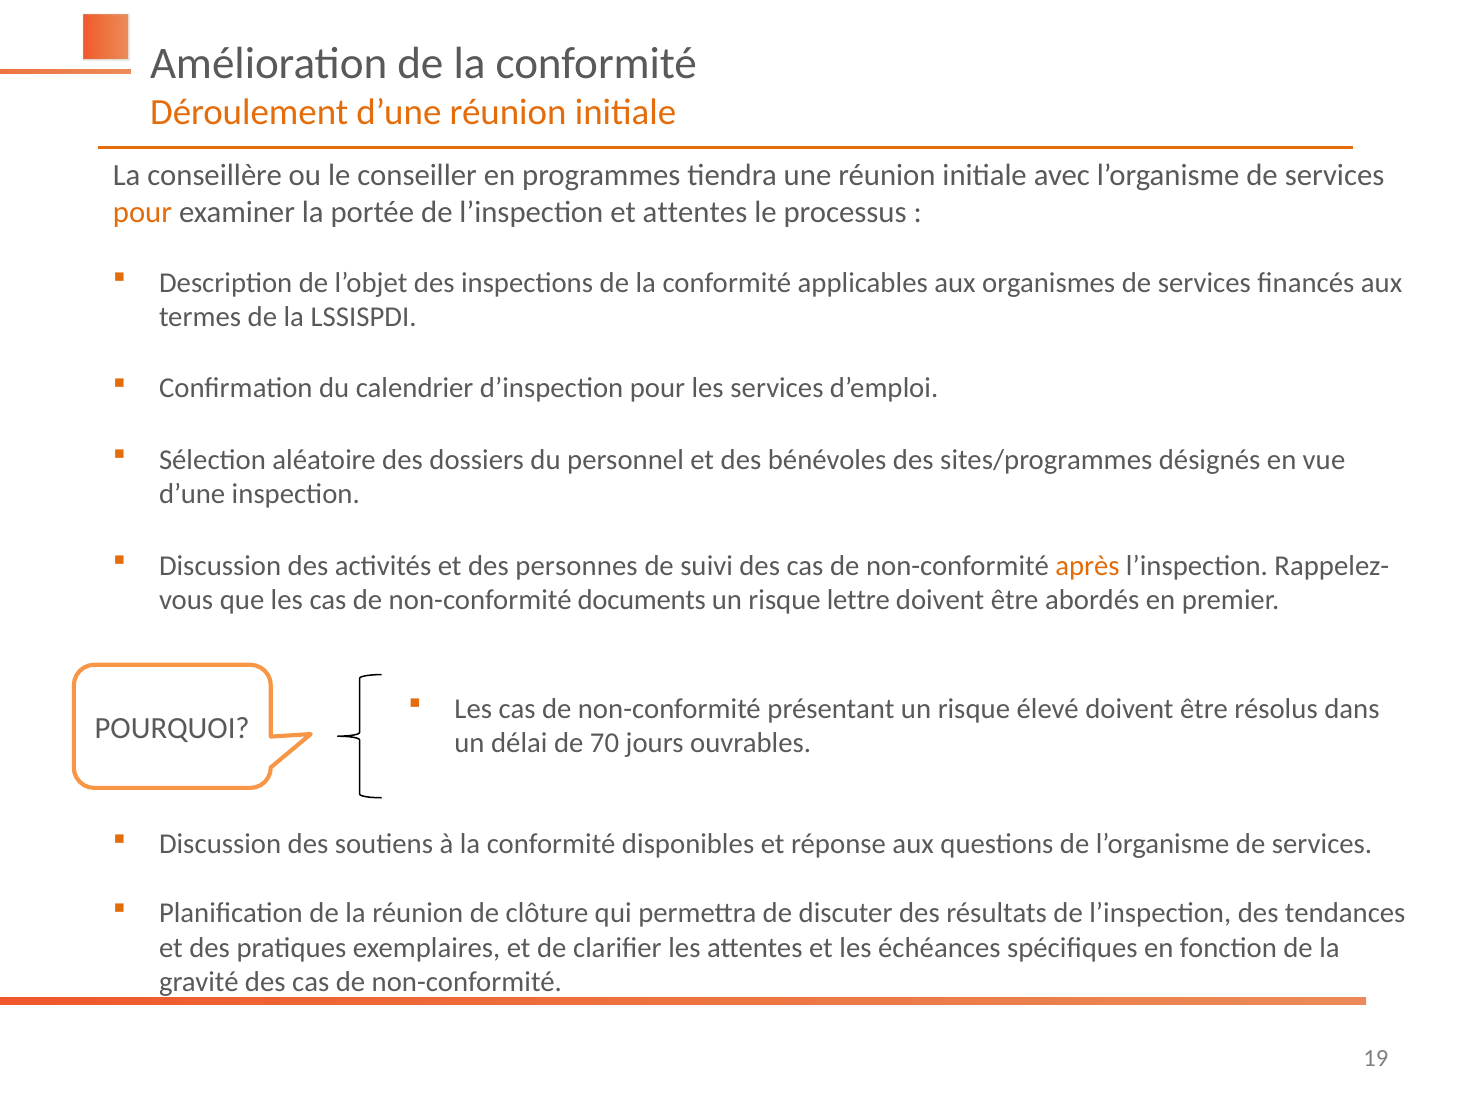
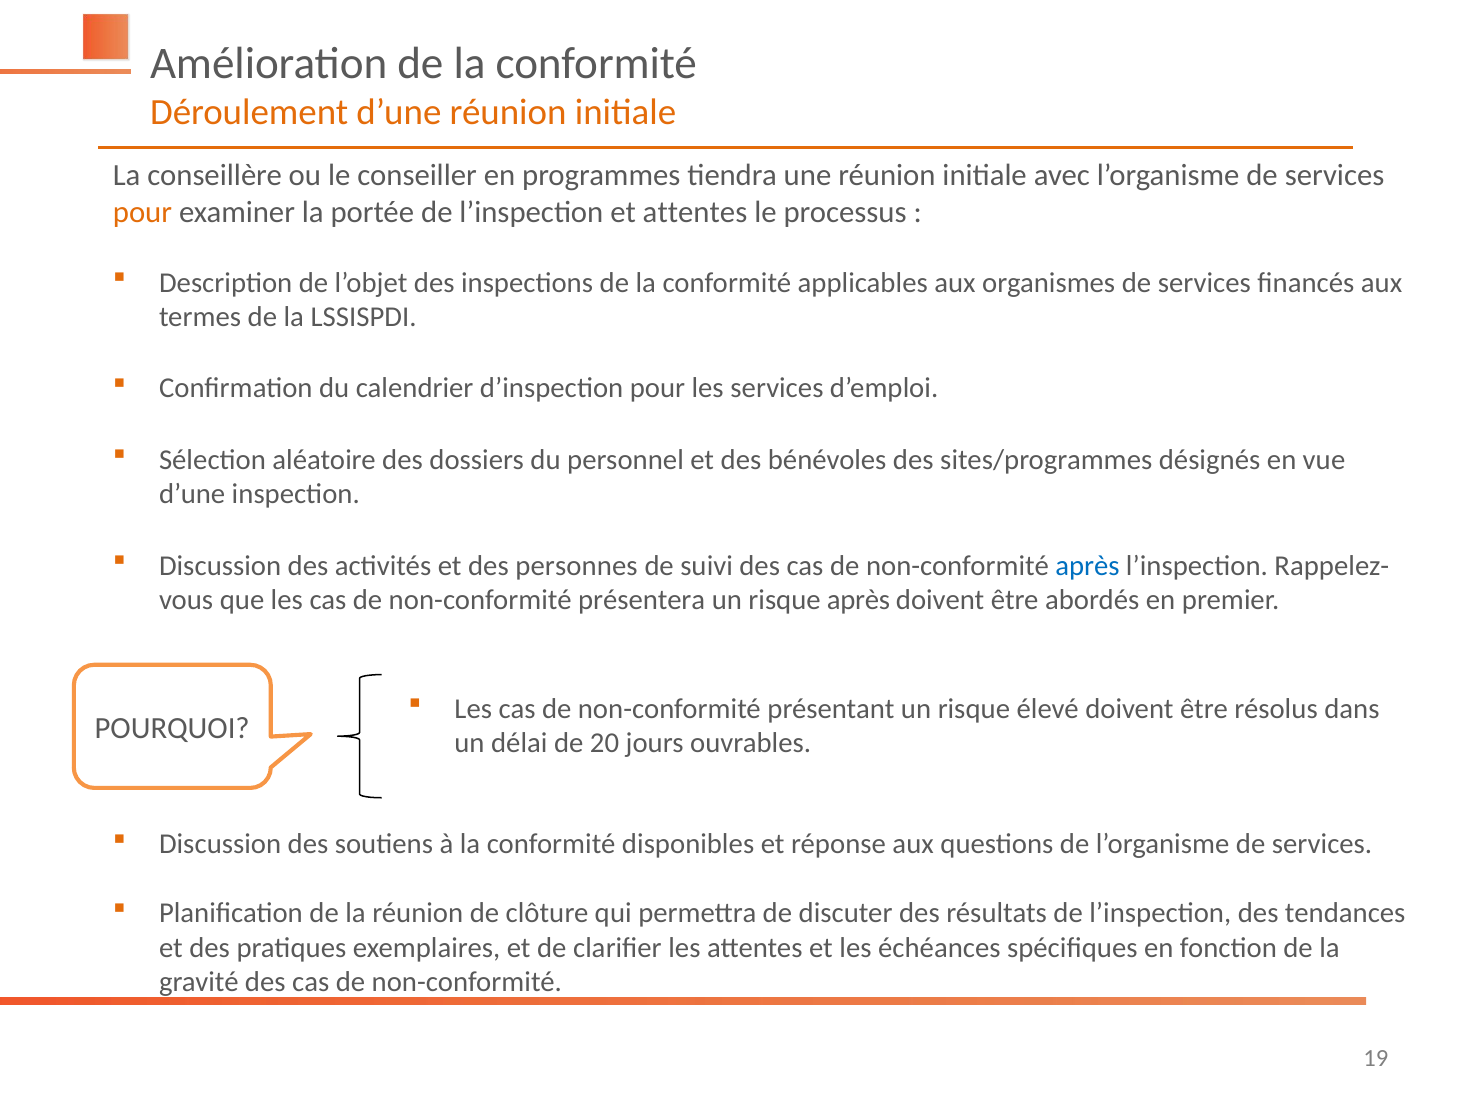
après at (1087, 566) colour: orange -> blue
documents: documents -> présentera
risque lettre: lettre -> après
70: 70 -> 20
